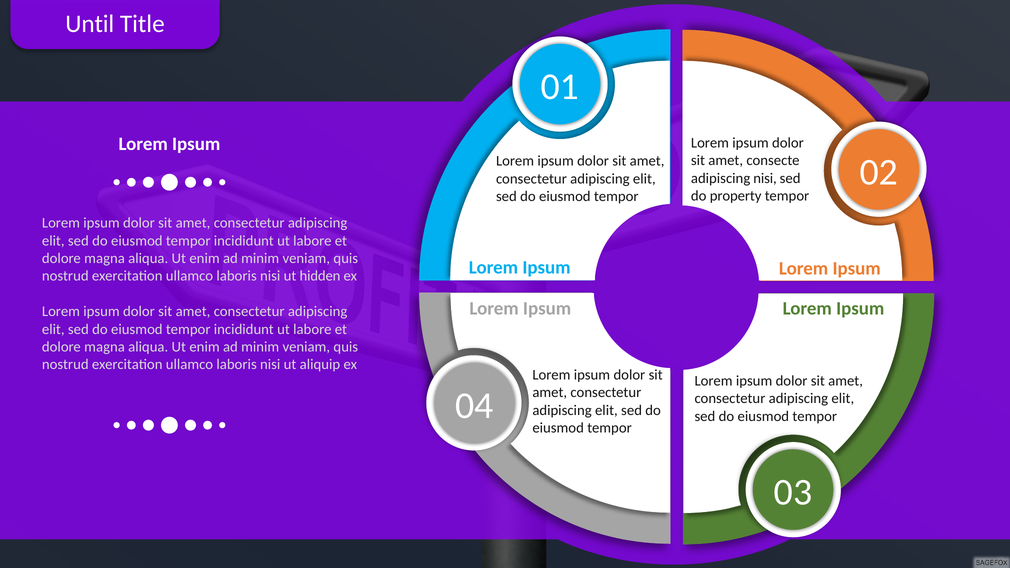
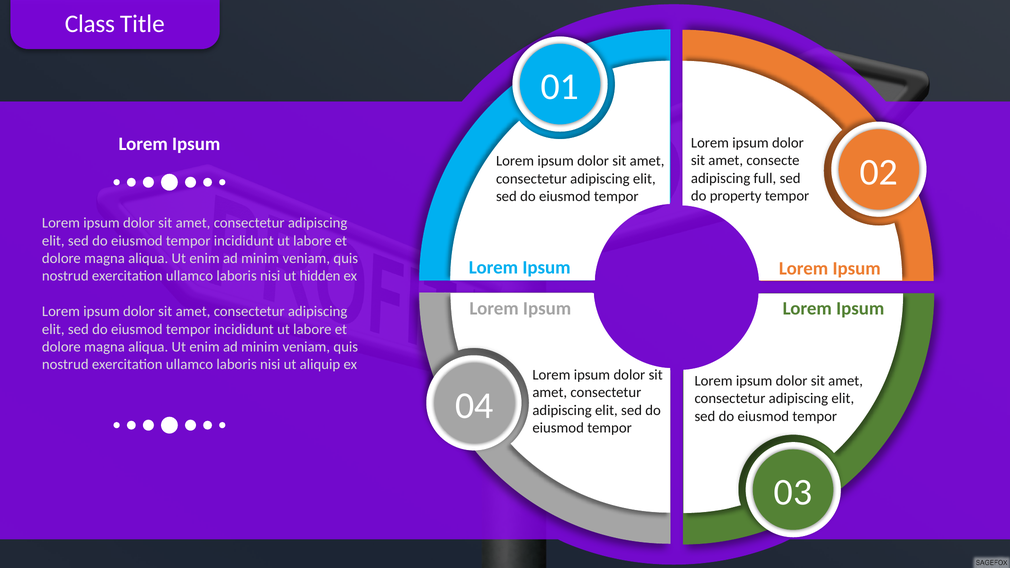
Until: Until -> Class
adipiscing nisi: nisi -> full
